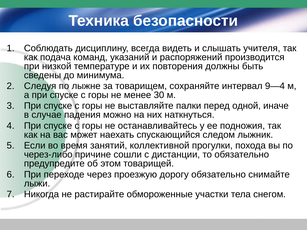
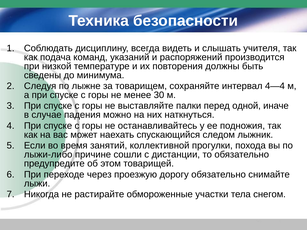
9—4: 9—4 -> 4—4
через-либо: через-либо -> лыжи-либо
